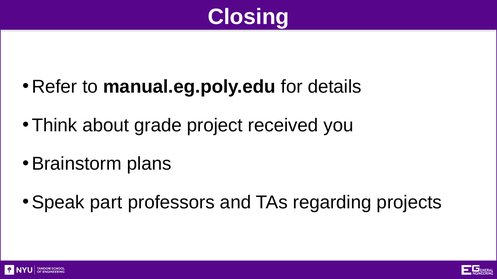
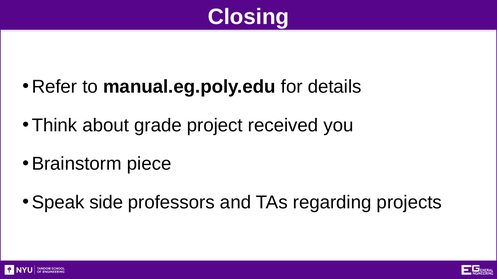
plans: plans -> piece
part: part -> side
